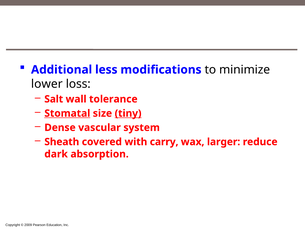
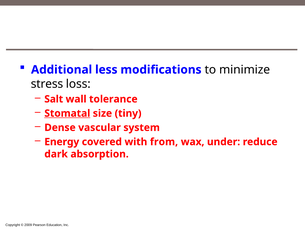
lower: lower -> stress
tiny underline: present -> none
Sheath: Sheath -> Energy
carry: carry -> from
larger: larger -> under
